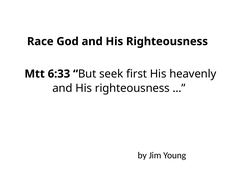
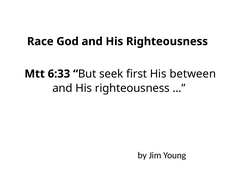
heavenly: heavenly -> between
